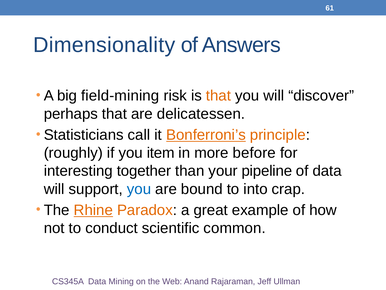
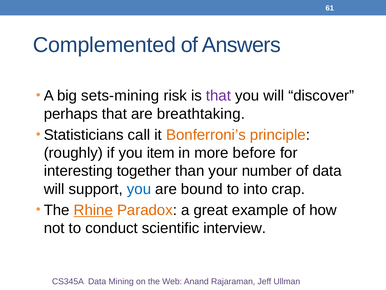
Dimensionality: Dimensionality -> Complemented
field-mining: field-mining -> sets-mining
that at (218, 96) colour: orange -> purple
delicatessen: delicatessen -> breathtaking
Bonferroni’s underline: present -> none
pipeline: pipeline -> number
common: common -> interview
